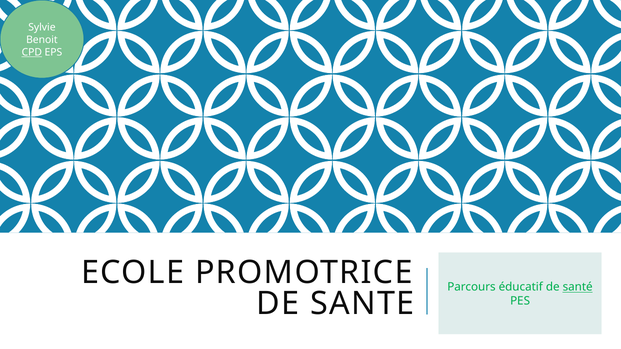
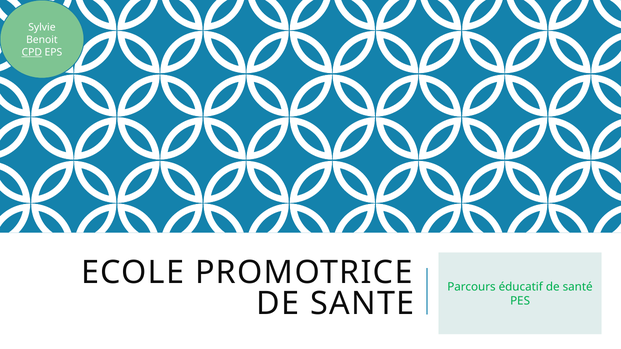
santé underline: present -> none
